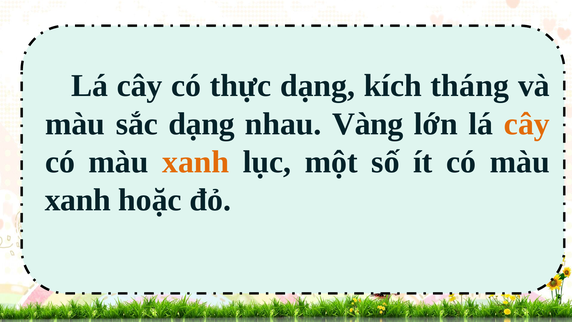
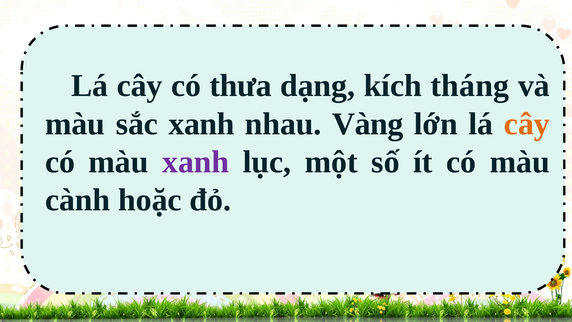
thực: thực -> thưa
sắc dạng: dạng -> xanh
xanh at (196, 162) colour: orange -> purple
xanh at (78, 200): xanh -> cành
